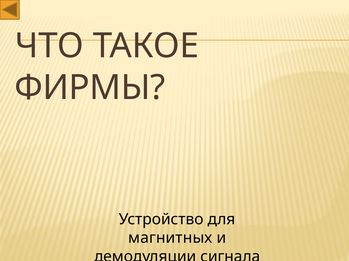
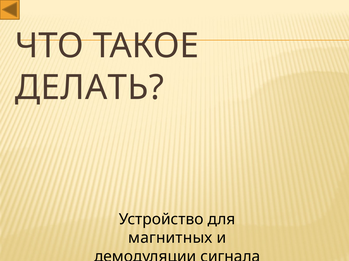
ФИРМЫ: ФИРМЫ -> ДЕЛАТЬ
